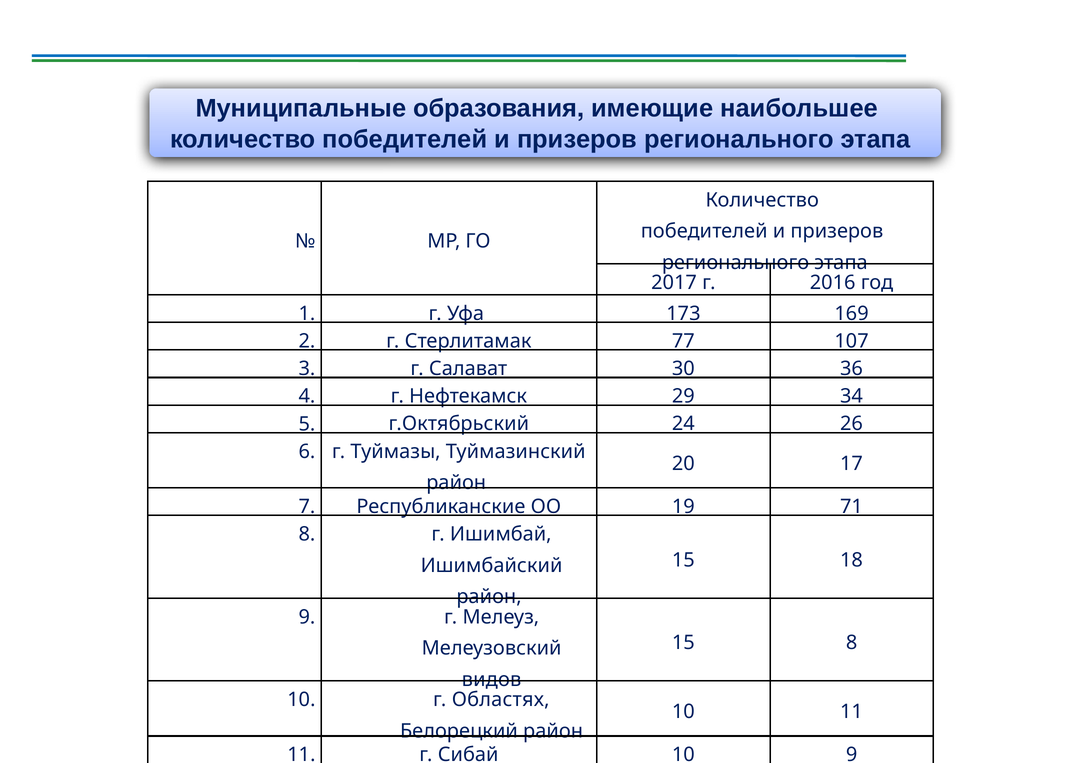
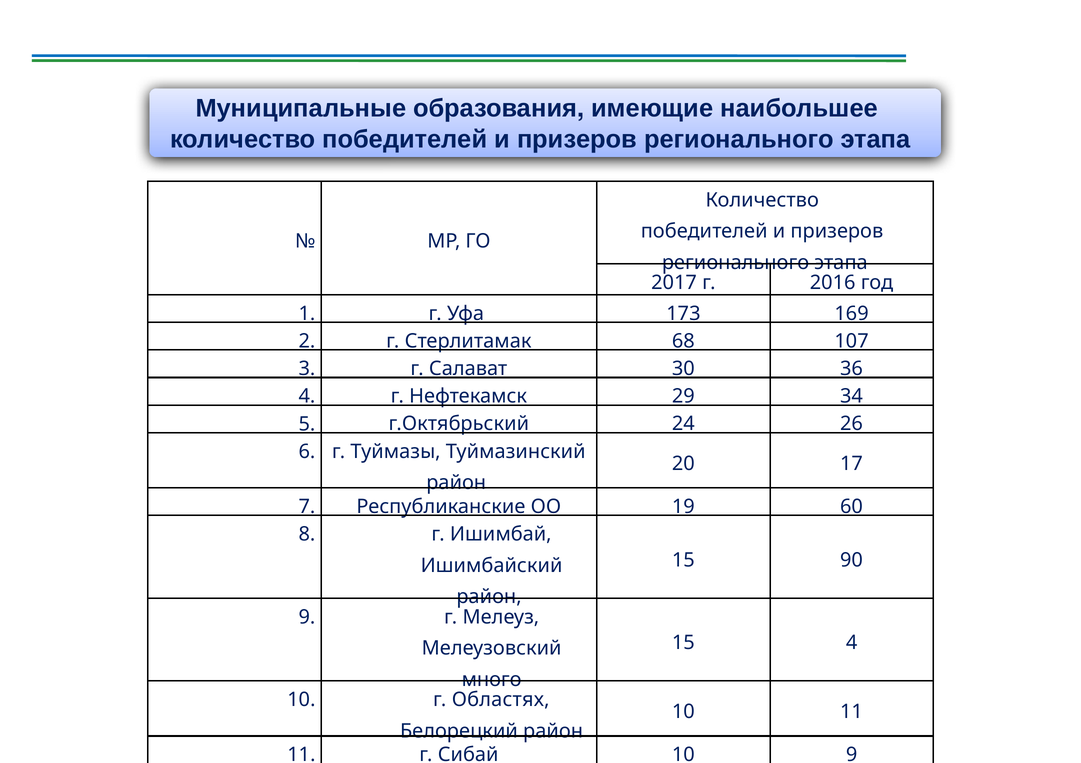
77: 77 -> 68
71: 71 -> 60
18: 18 -> 90
15 8: 8 -> 4
видов: видов -> много
